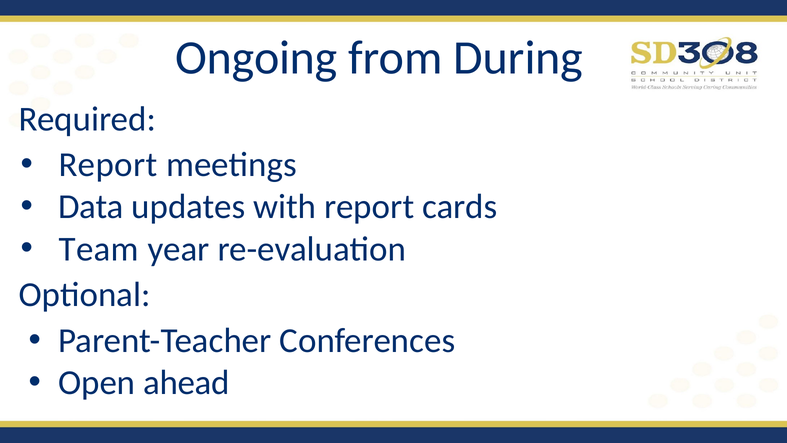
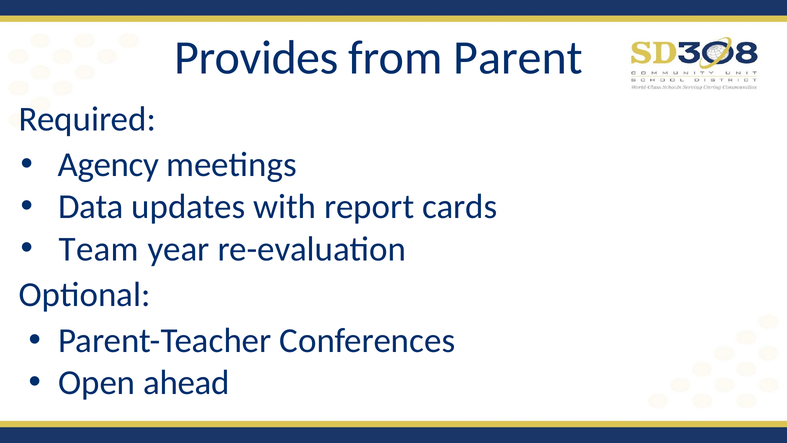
Ongoing: Ongoing -> Provides
During: During -> Parent
Report at (108, 165): Report -> Agency
